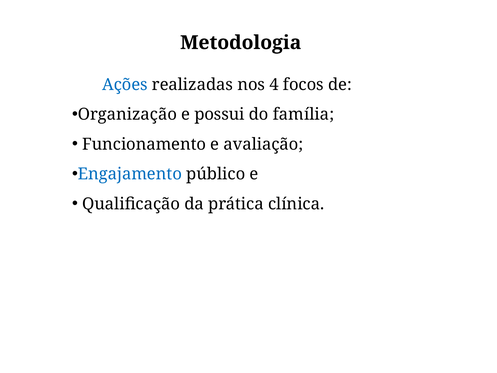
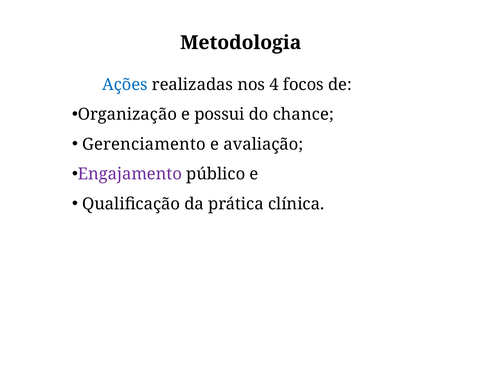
família: família -> chance
Funcionamento: Funcionamento -> Gerenciamento
Engajamento colour: blue -> purple
